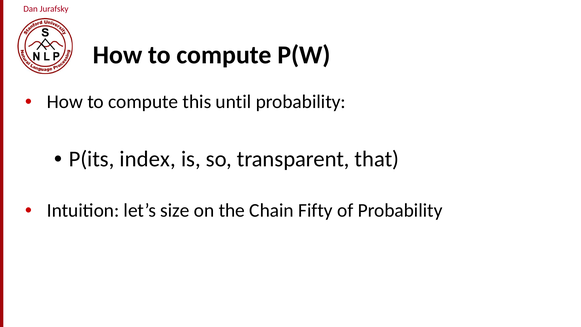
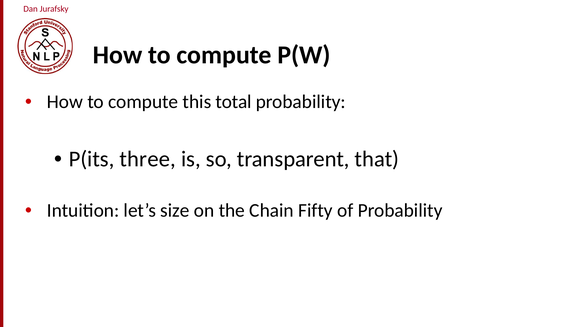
until: until -> total
index: index -> three
